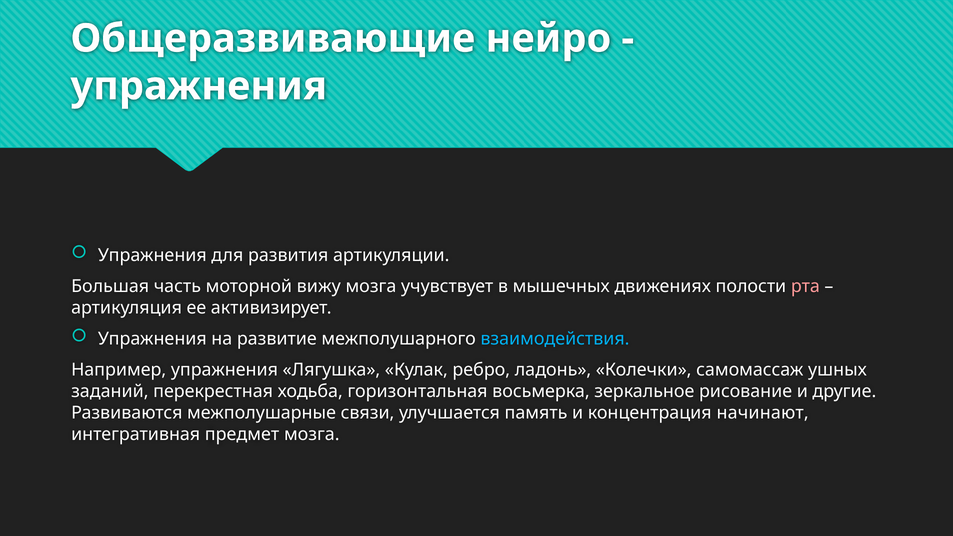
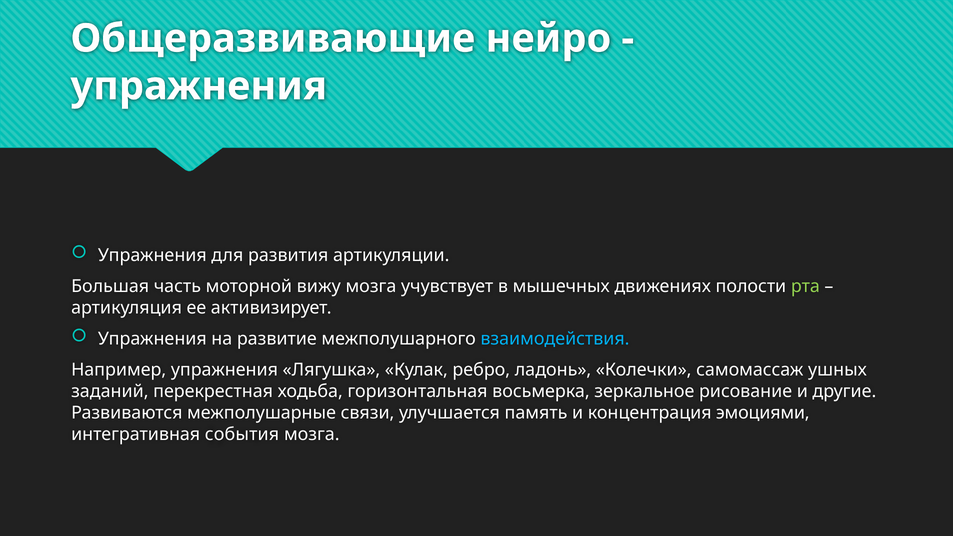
рта colour: pink -> light green
начинают: начинают -> эмоциями
предмет: предмет -> события
